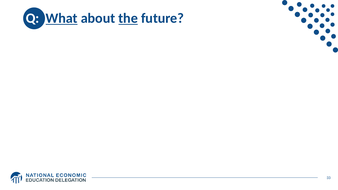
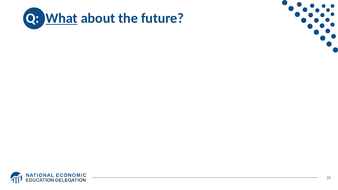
the underline: present -> none
